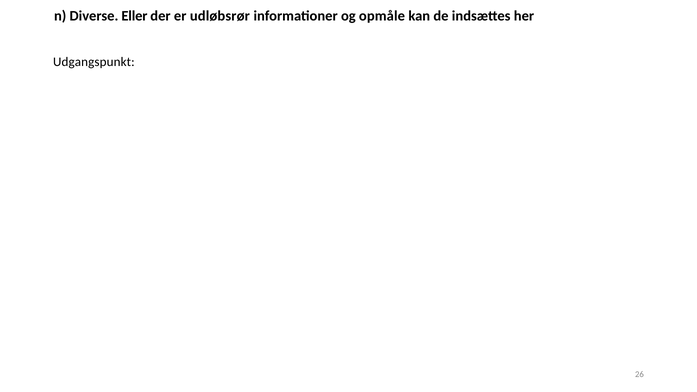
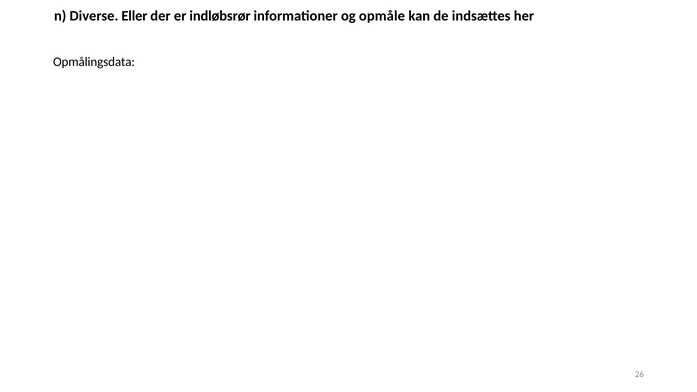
udløbsrør: udløbsrør -> indløbsrør
Udgangspunkt: Udgangspunkt -> Opmålingsdata
